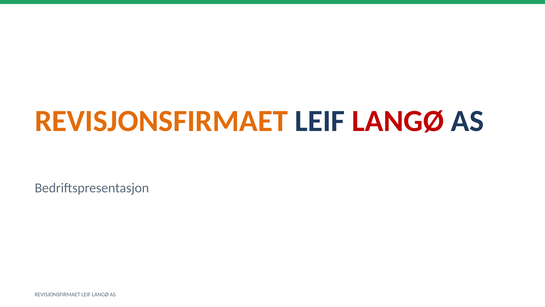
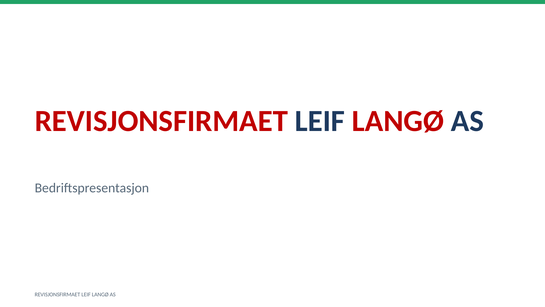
REVISJONSFIRMAET at (161, 121) colour: orange -> red
